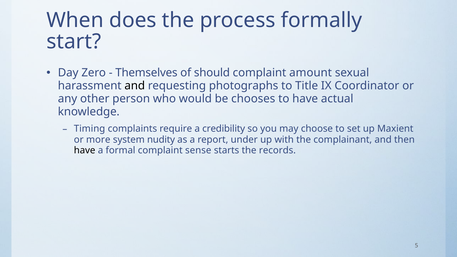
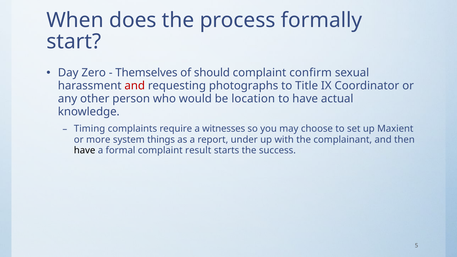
amount: amount -> confirm
and at (135, 86) colour: black -> red
chooses: chooses -> location
credibility: credibility -> witnesses
nudity: nudity -> things
sense: sense -> result
records: records -> success
